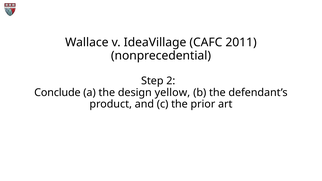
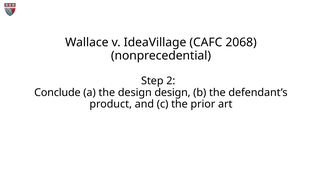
2011: 2011 -> 2068
design yellow: yellow -> design
